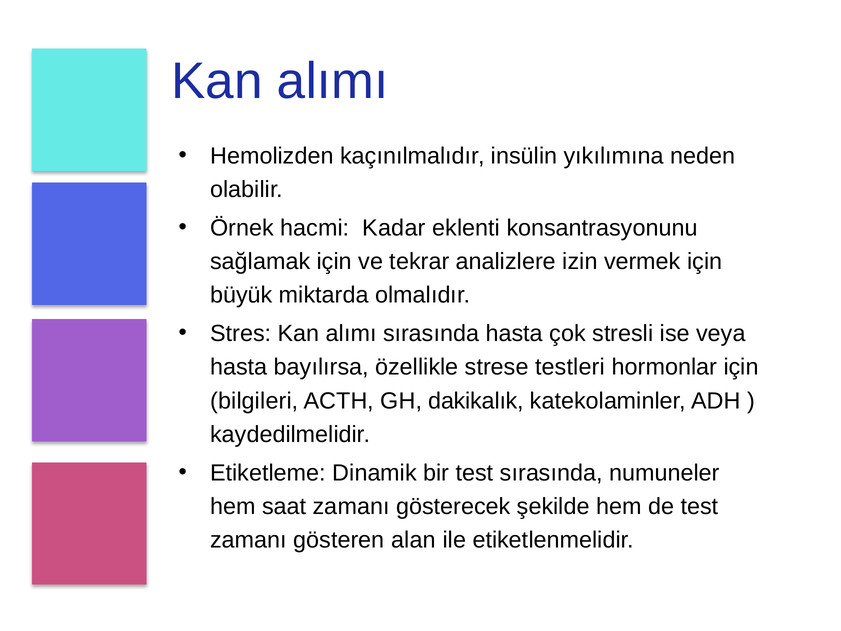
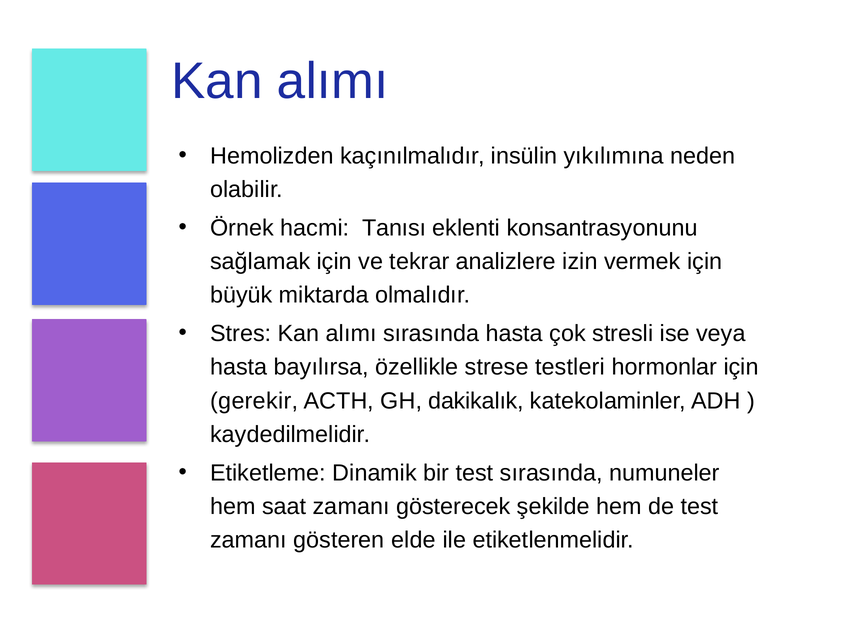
Kadar: Kadar -> Tanısı
bilgileri: bilgileri -> gerekir
alan: alan -> elde
